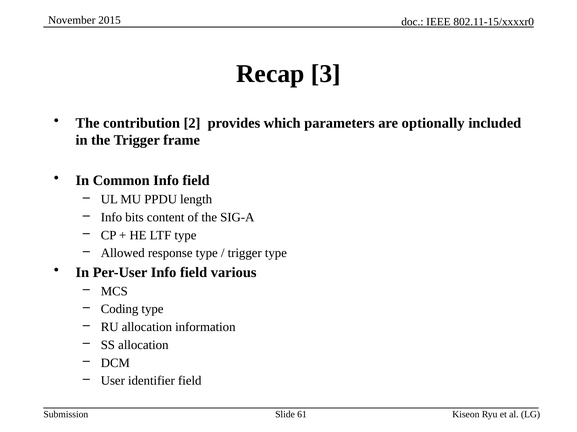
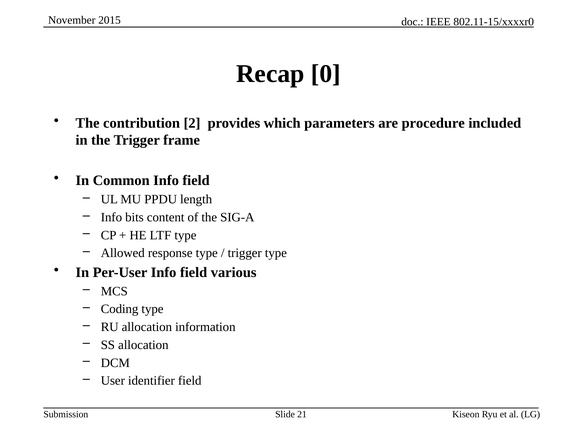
3: 3 -> 0
optionally: optionally -> procedure
61: 61 -> 21
